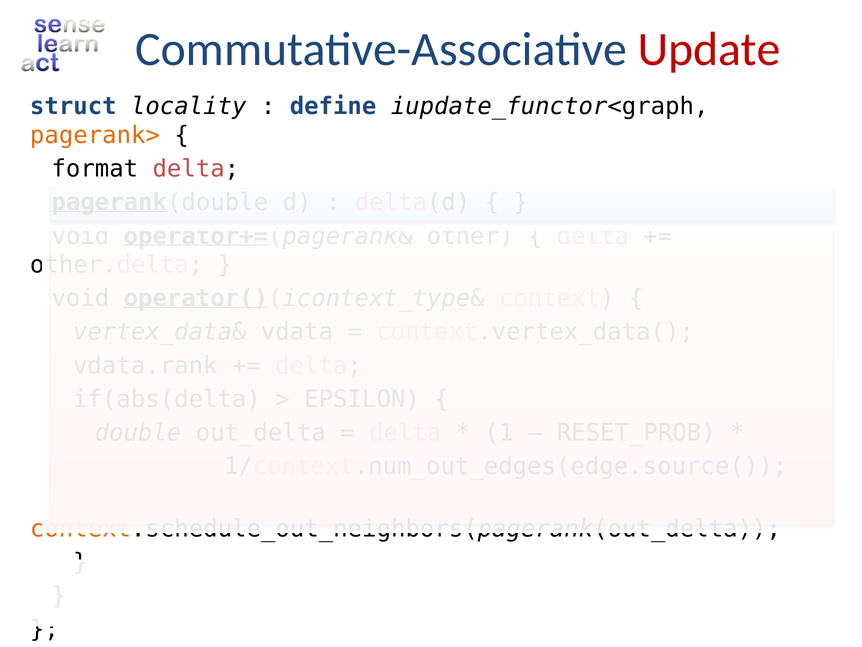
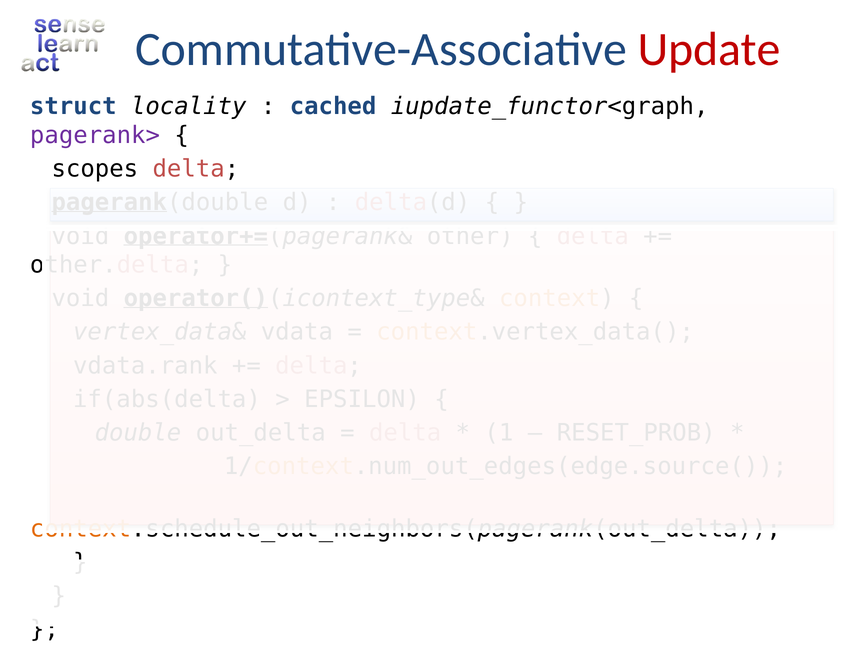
define: define -> cached
pagerank> colour: orange -> purple
format: format -> scopes
